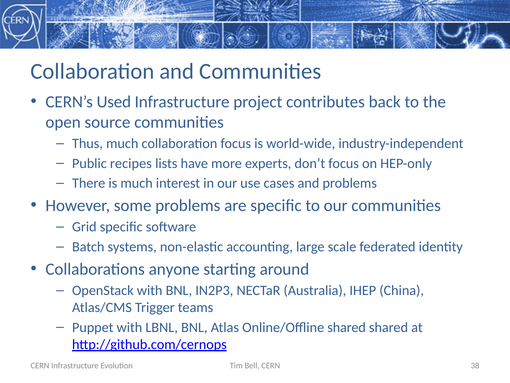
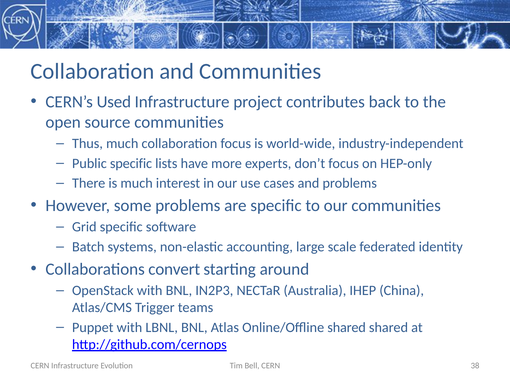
Public recipes: recipes -> specific
anyone: anyone -> convert
